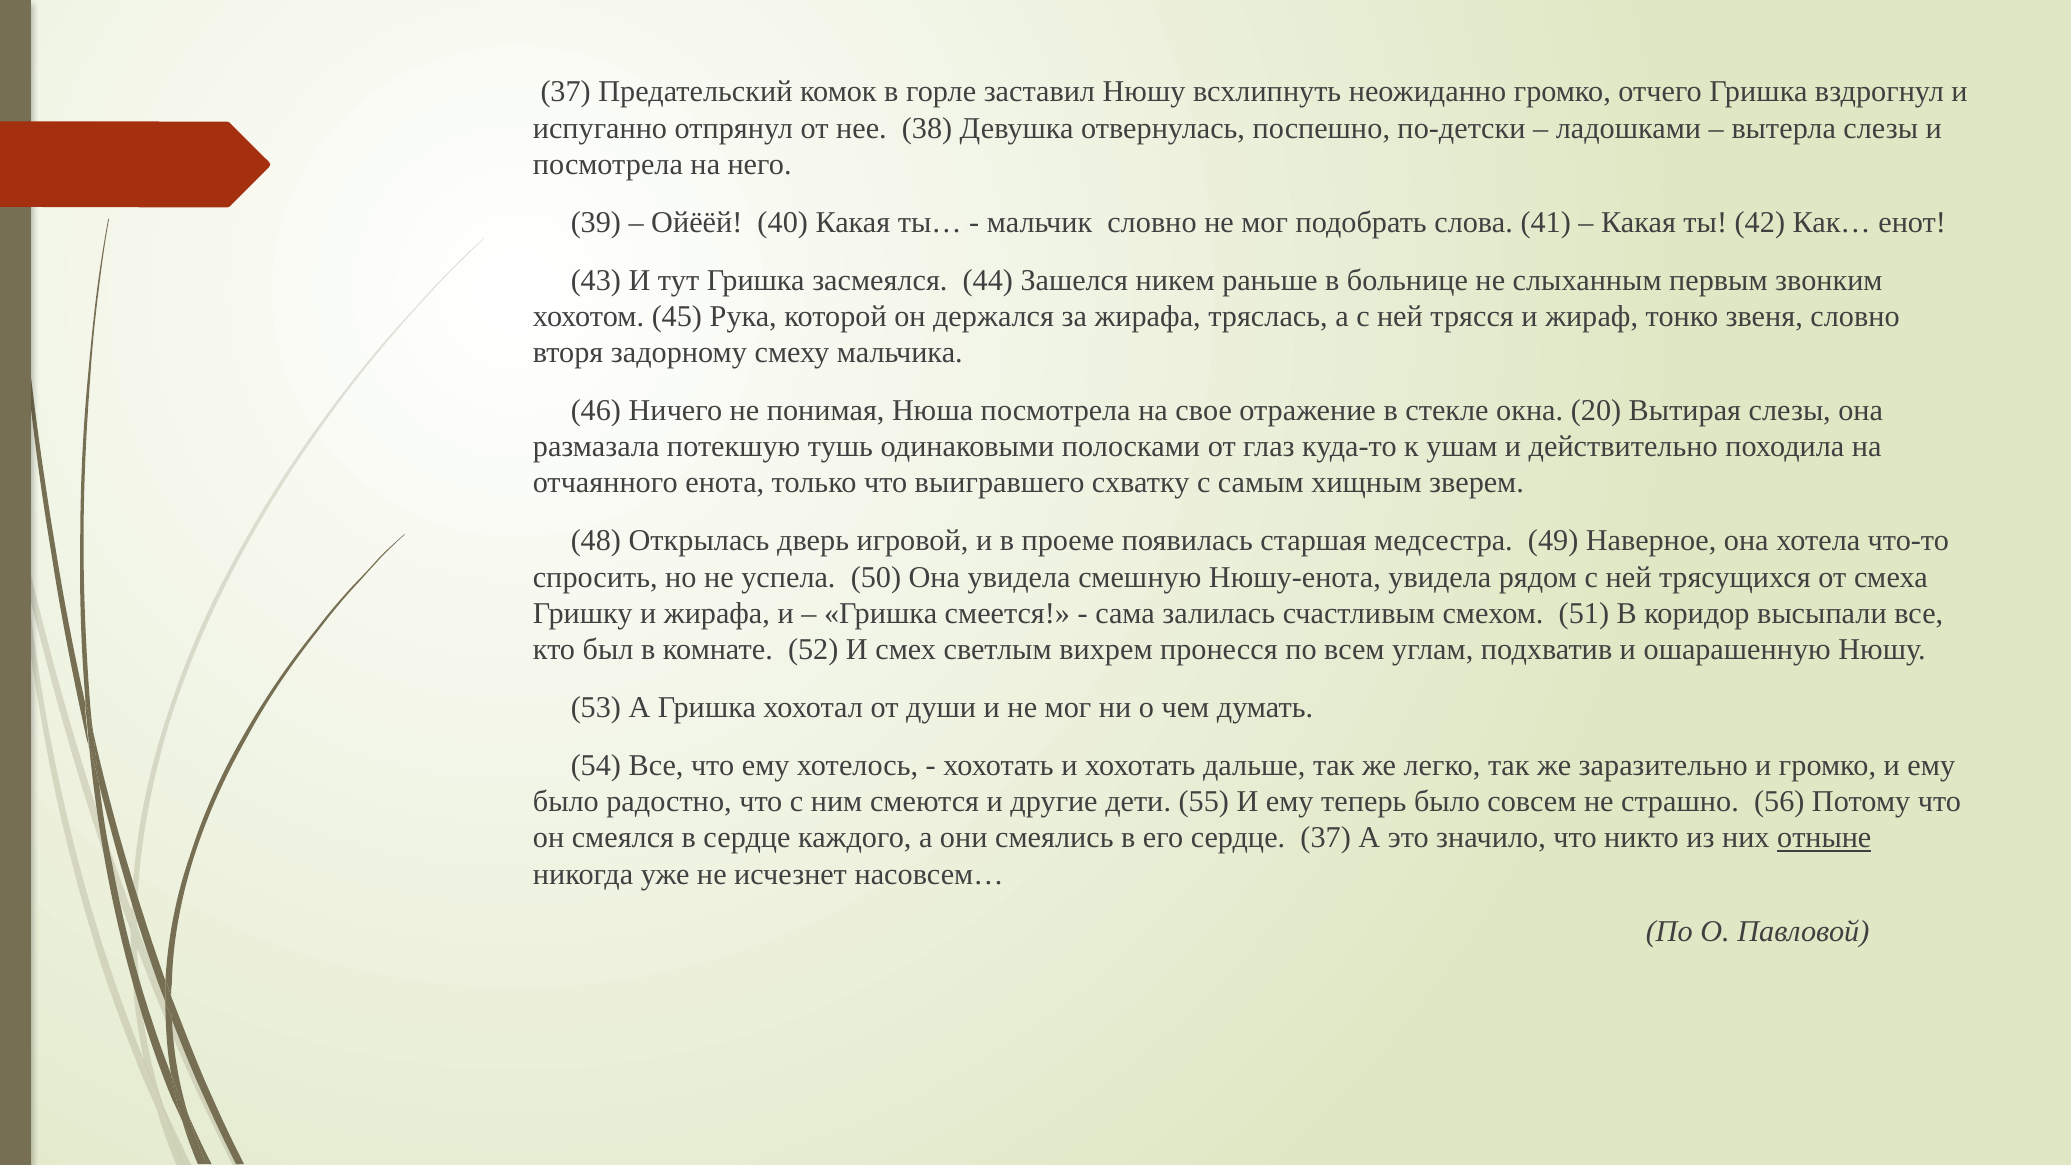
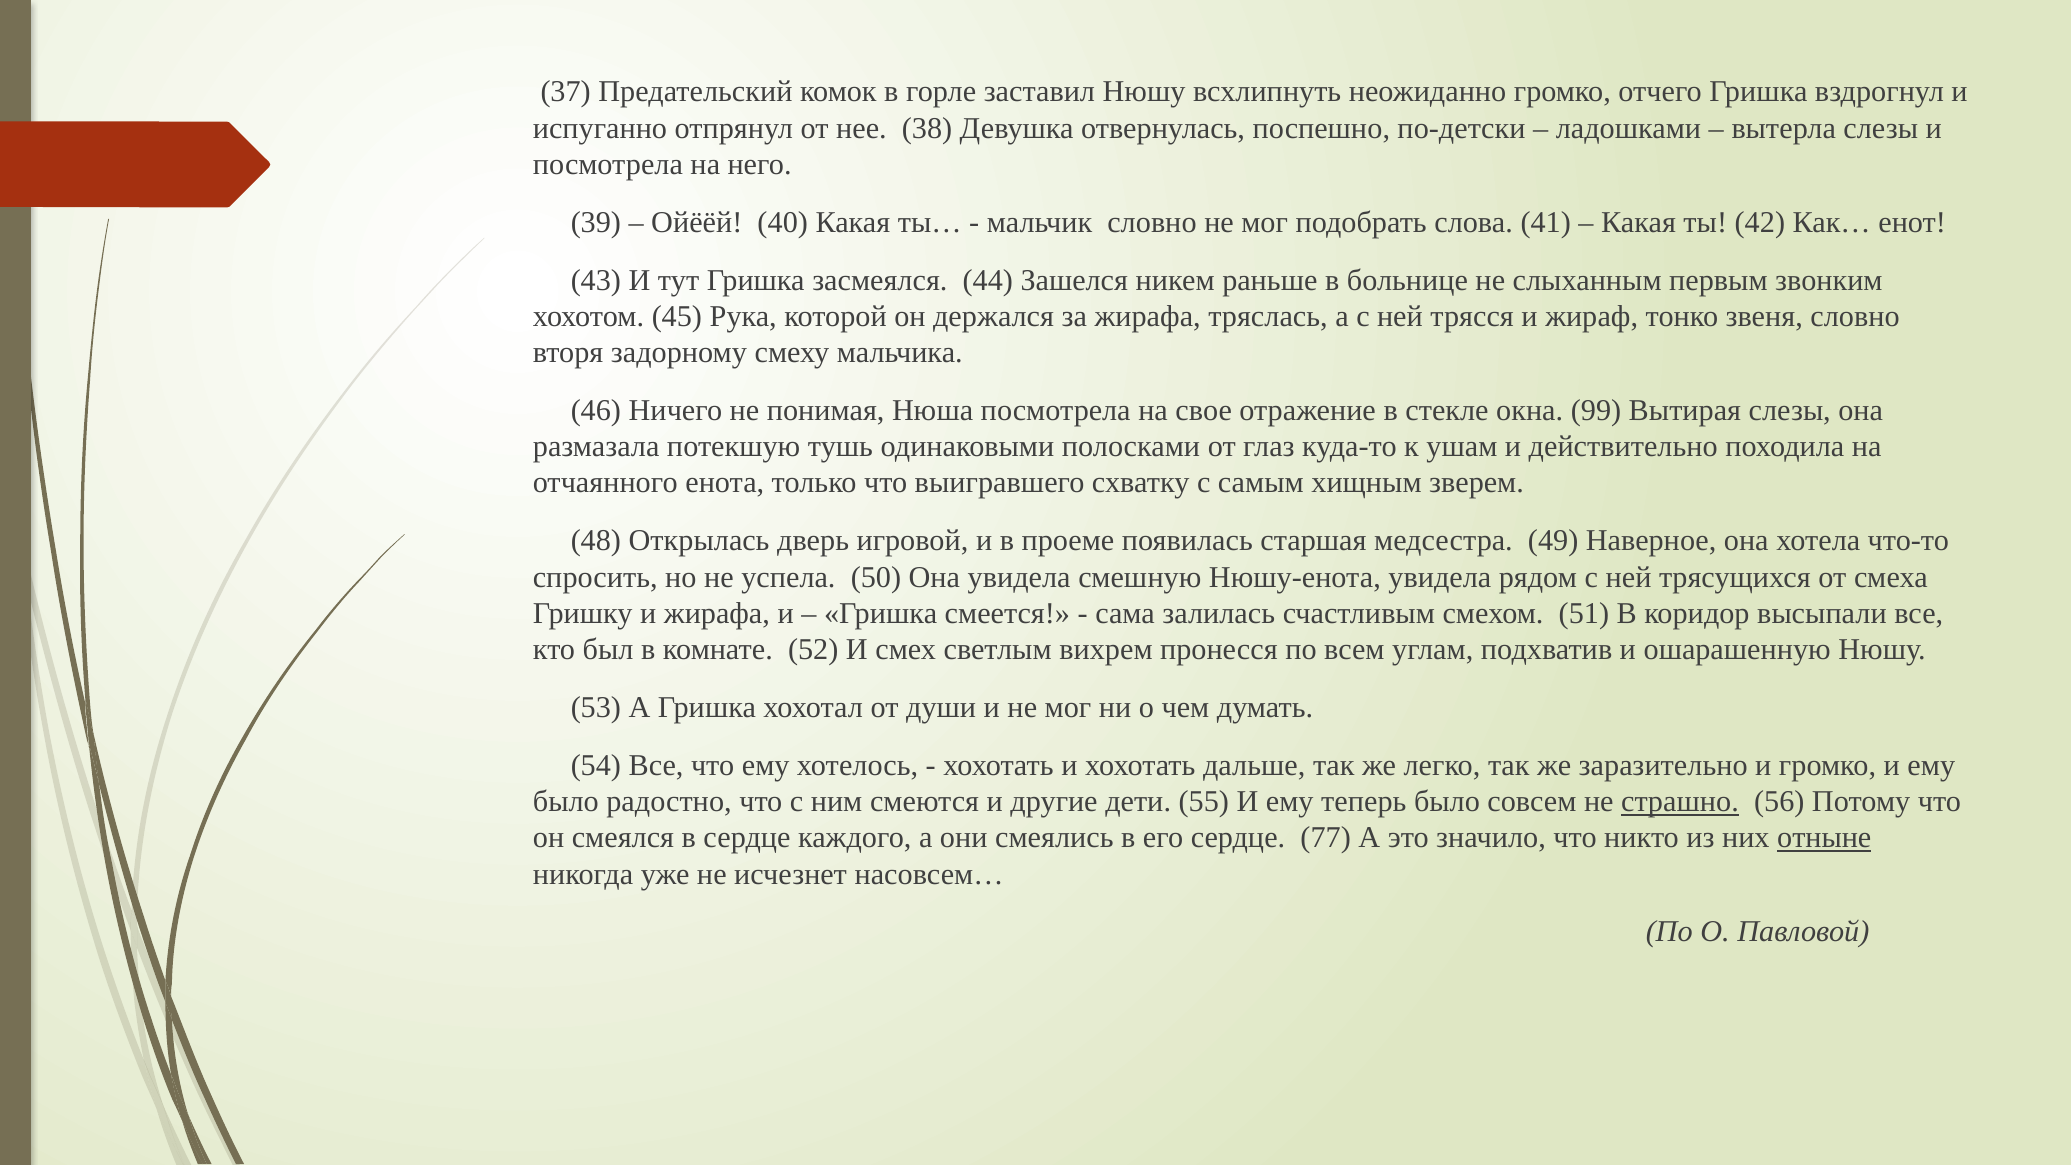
20: 20 -> 99
страшно underline: none -> present
сердце 37: 37 -> 77
